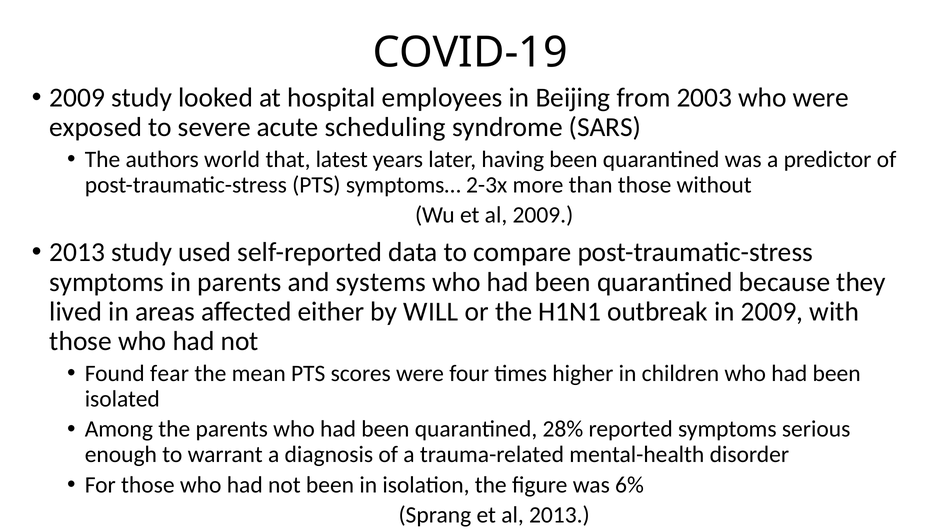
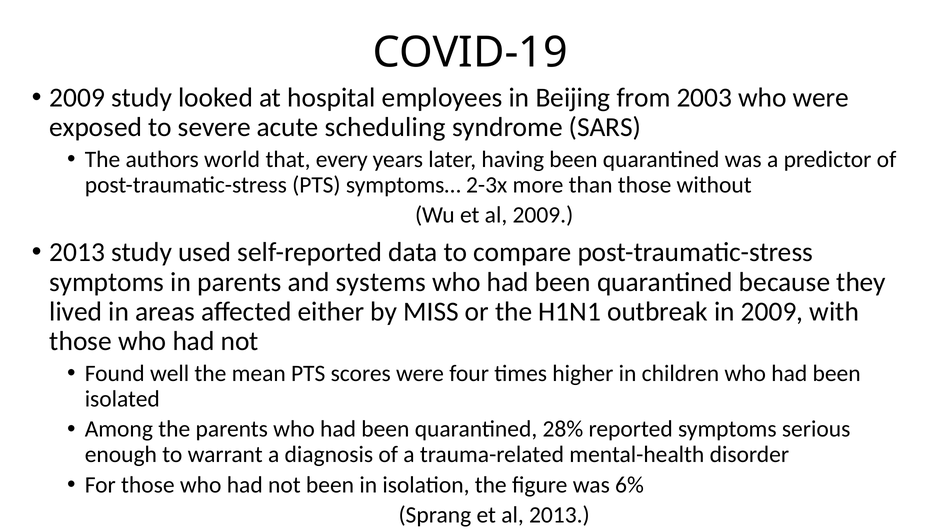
latest: latest -> every
WILL: WILL -> MISS
fear: fear -> well
